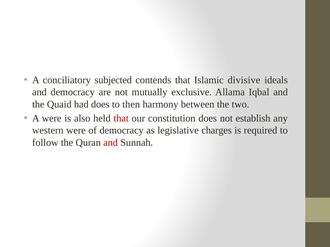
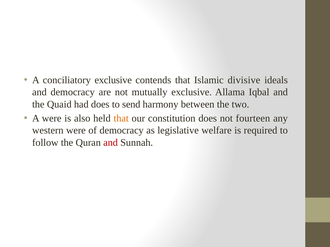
conciliatory subjected: subjected -> exclusive
then: then -> send
that at (121, 119) colour: red -> orange
establish: establish -> fourteen
charges: charges -> welfare
